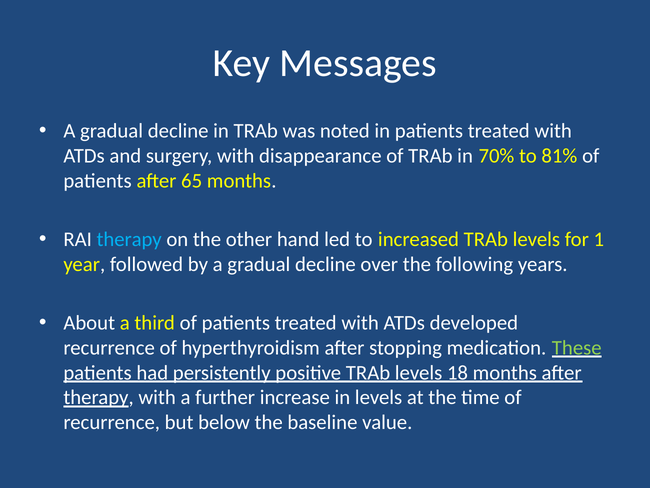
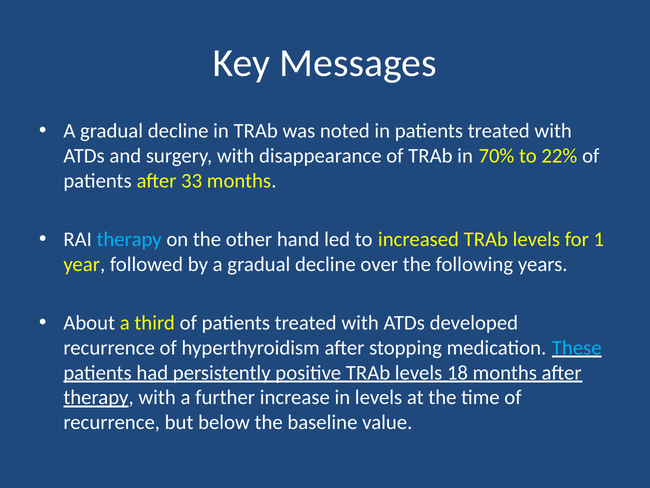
81%: 81% -> 22%
65: 65 -> 33
These colour: light green -> light blue
